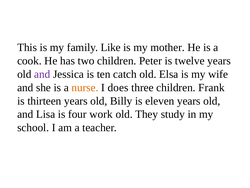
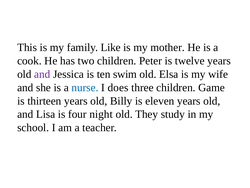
catch: catch -> swim
nurse colour: orange -> blue
Frank: Frank -> Game
work: work -> night
